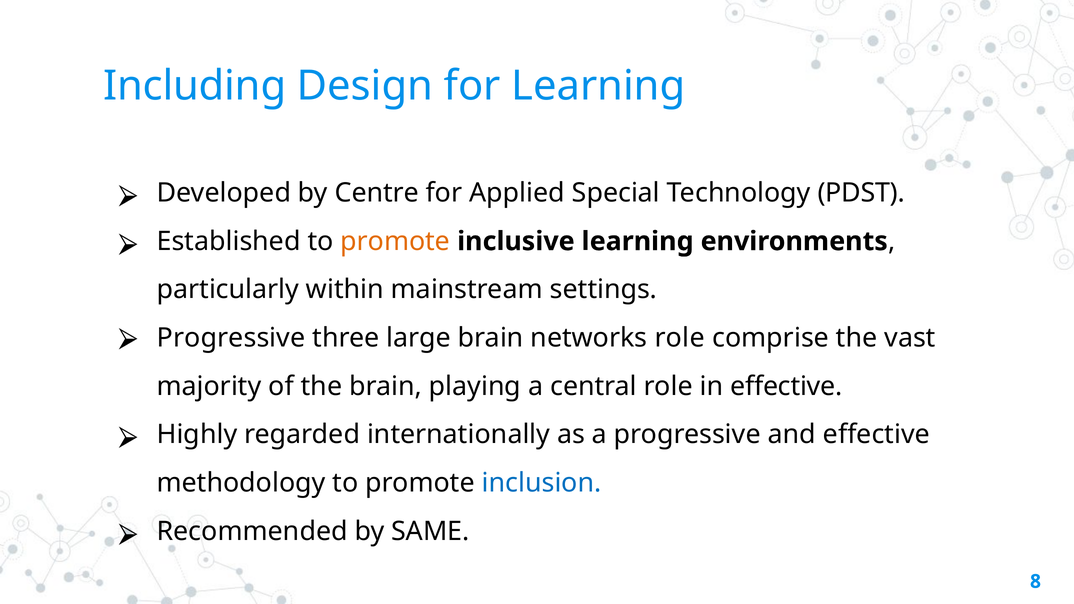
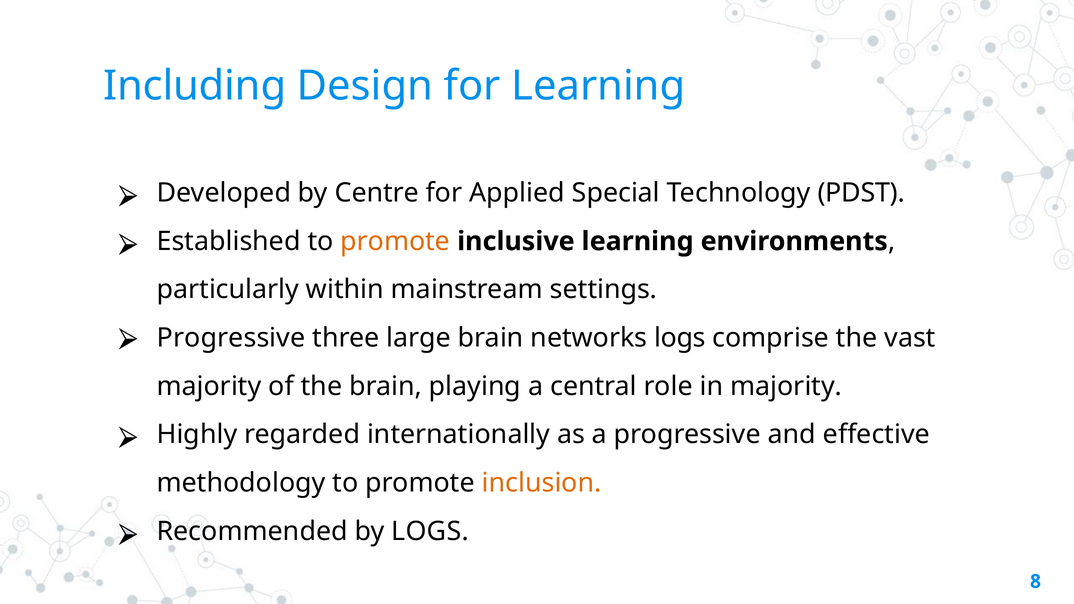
networks role: role -> logs
in effective: effective -> majority
inclusion colour: blue -> orange
by SAME: SAME -> LOGS
